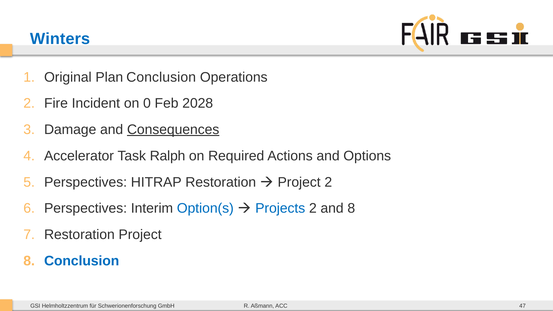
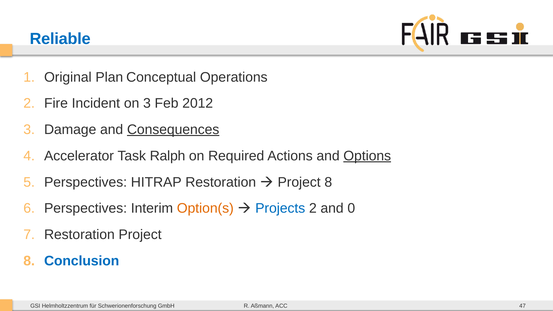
Winters: Winters -> Reliable
Plan Conclusion: Conclusion -> Conceptual
on 0: 0 -> 3
2028: 2028 -> 2012
Options underline: none -> present
2 at (328, 182): 2 -> 8
Option(s colour: blue -> orange
and 8: 8 -> 0
